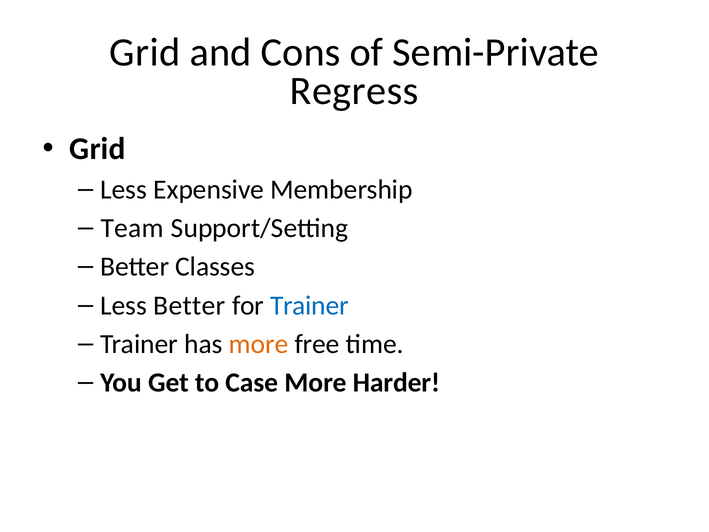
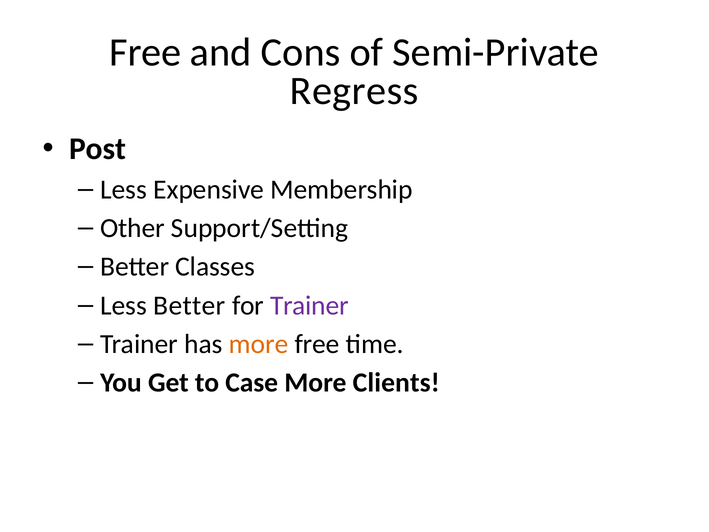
Grid at (145, 52): Grid -> Free
Grid at (98, 149): Grid -> Post
Team: Team -> Other
Trainer at (309, 305) colour: blue -> purple
Harder: Harder -> Clients
